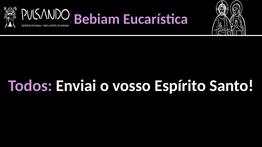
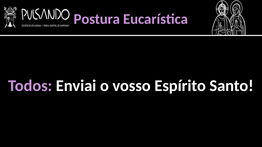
Bebiam: Bebiam -> Postura
